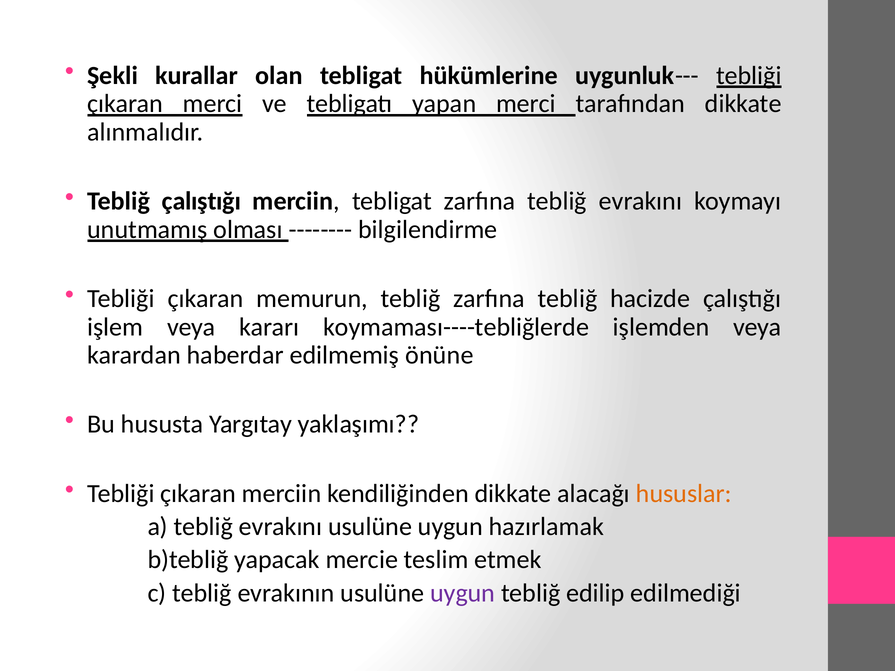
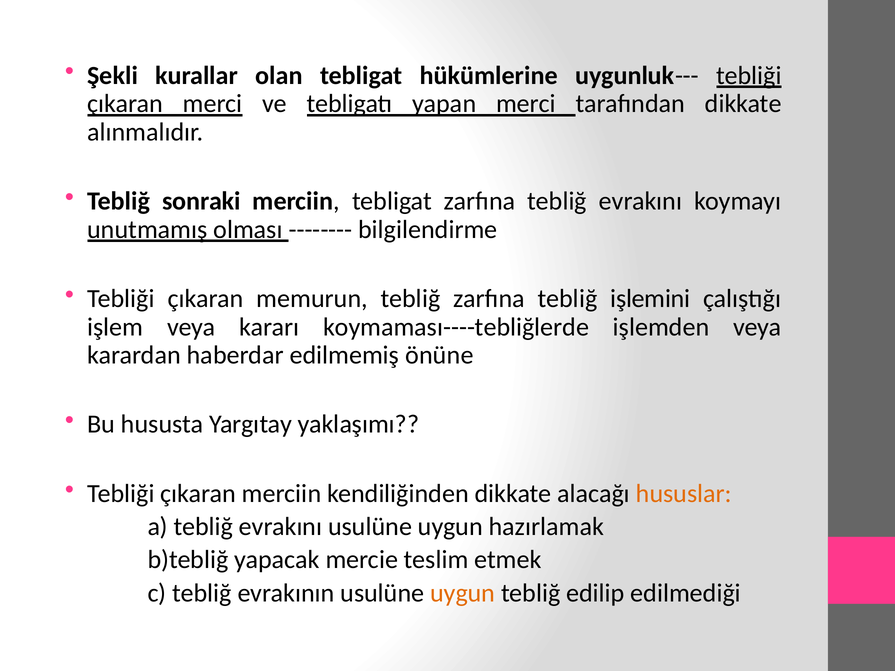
Tebliğ çalıştığı: çalıştığı -> sonraki
hacizde: hacizde -> işlemini
uygun at (463, 593) colour: purple -> orange
